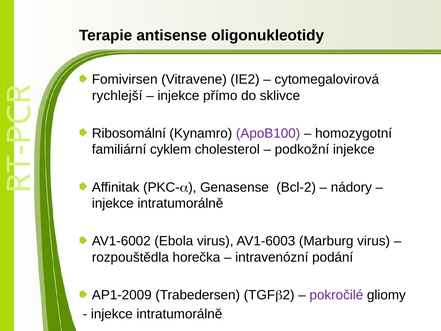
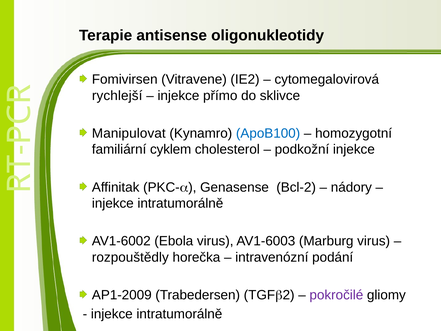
Ribosomální: Ribosomální -> Manipulovat
ApoB100 colour: purple -> blue
rozpouštědla: rozpouštědla -> rozpouštědly
